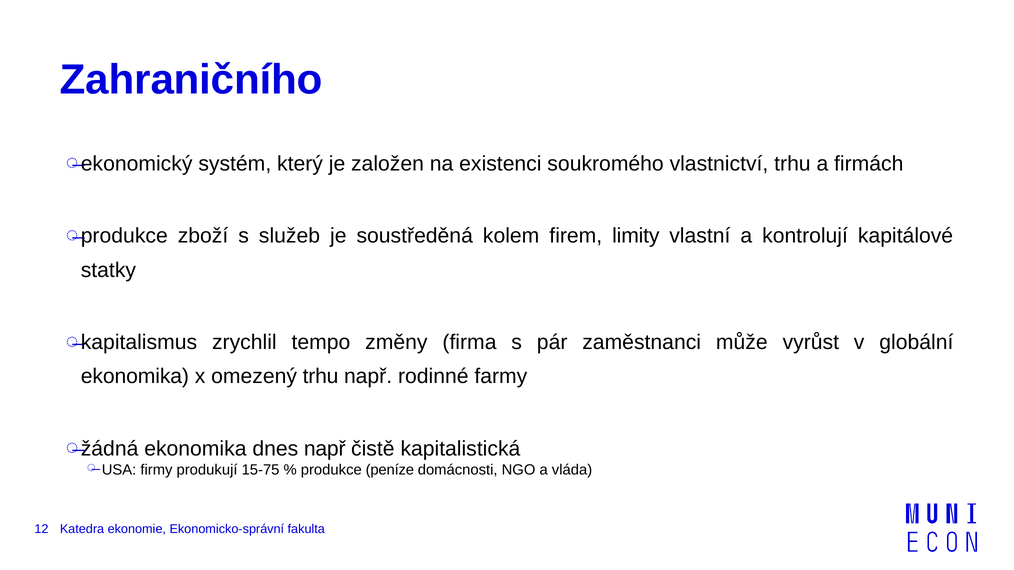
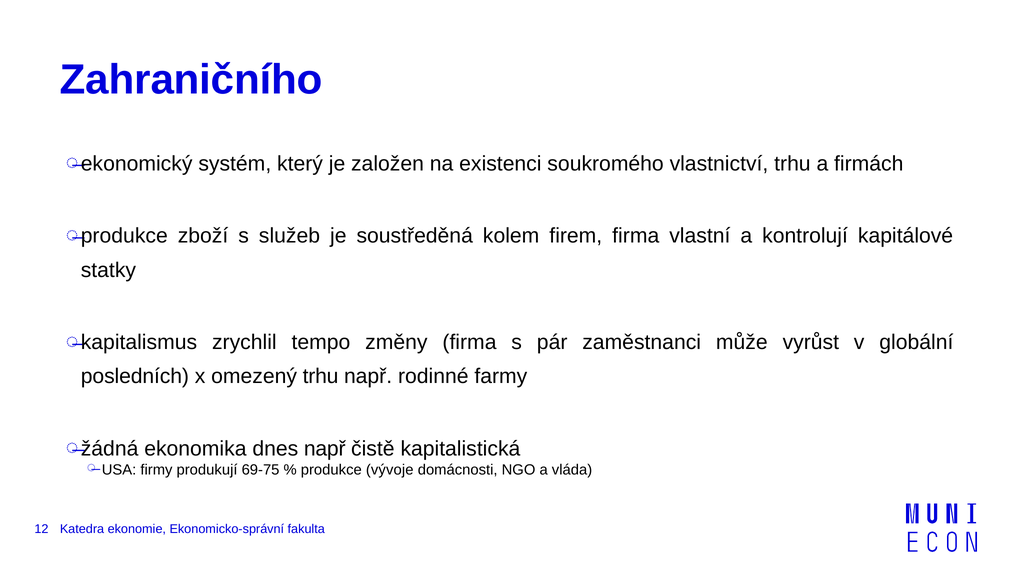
firem limity: limity -> firma
ekonomika at (135, 377): ekonomika -> posledních
15-75: 15-75 -> 69-75
peníze: peníze -> vývoje
